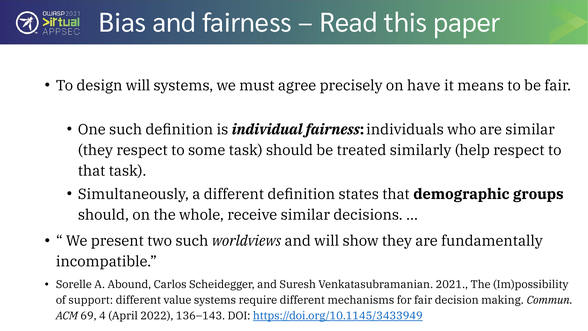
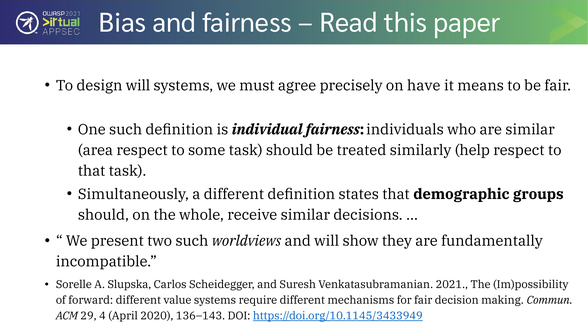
they at (95, 150): they -> area
Abound: Abound -> Slupska
support: support -> forward
69: 69 -> 29
2022: 2022 -> 2020
